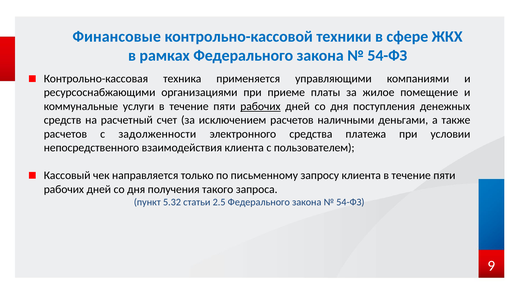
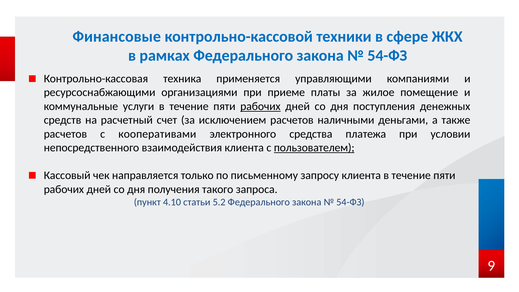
задолженности: задолженности -> кооперативами
пользователем underline: none -> present
5.32: 5.32 -> 4.10
2.5: 2.5 -> 5.2
